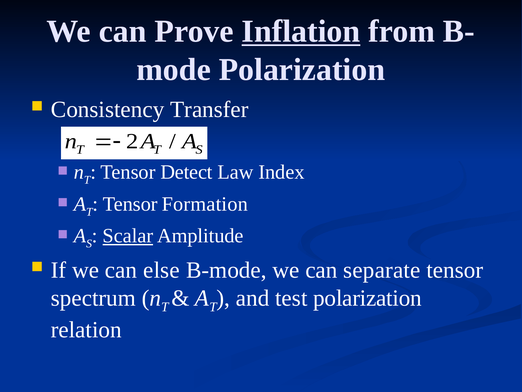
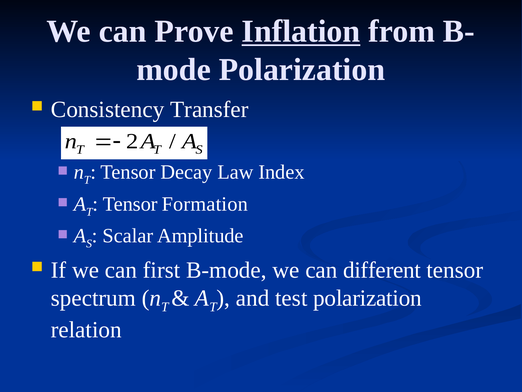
Detect: Detect -> Decay
Scalar underline: present -> none
else: else -> first
separate: separate -> different
